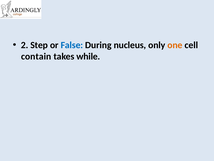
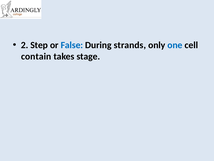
nucleus: nucleus -> strands
one colour: orange -> blue
while: while -> stage
